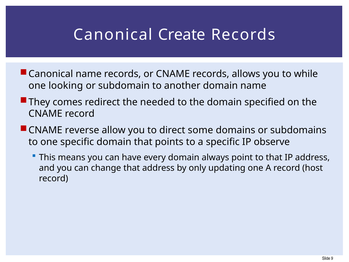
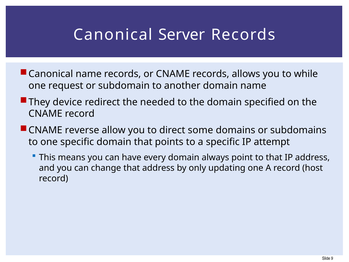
Create: Create -> Server
looking: looking -> request
comes: comes -> device
observe: observe -> attempt
